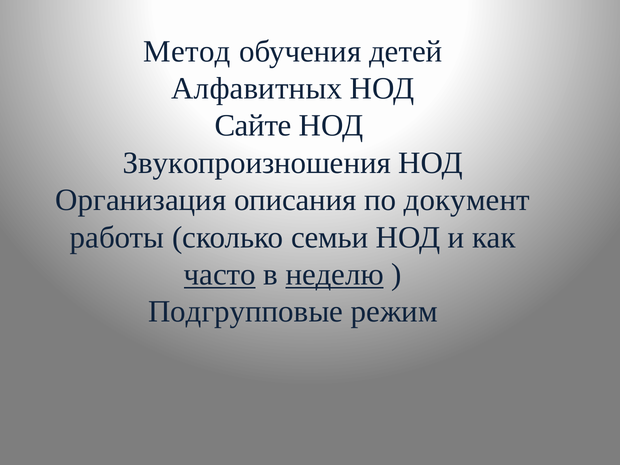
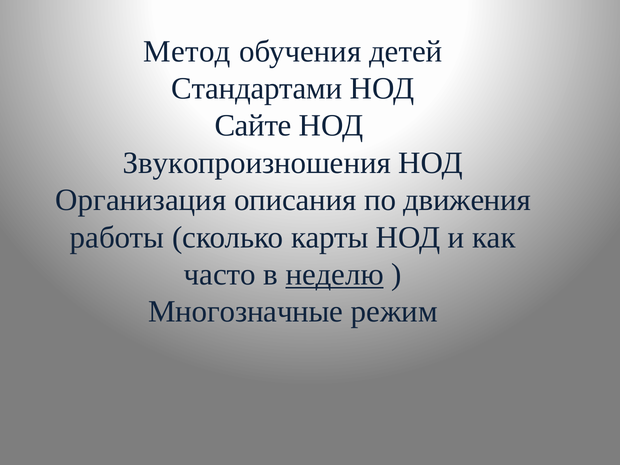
Алфавитных: Алфавитных -> Стандартами
документ: документ -> движения
семьи: семьи -> карты
часто underline: present -> none
Подгрупповые: Подгрупповые -> Многозначные
